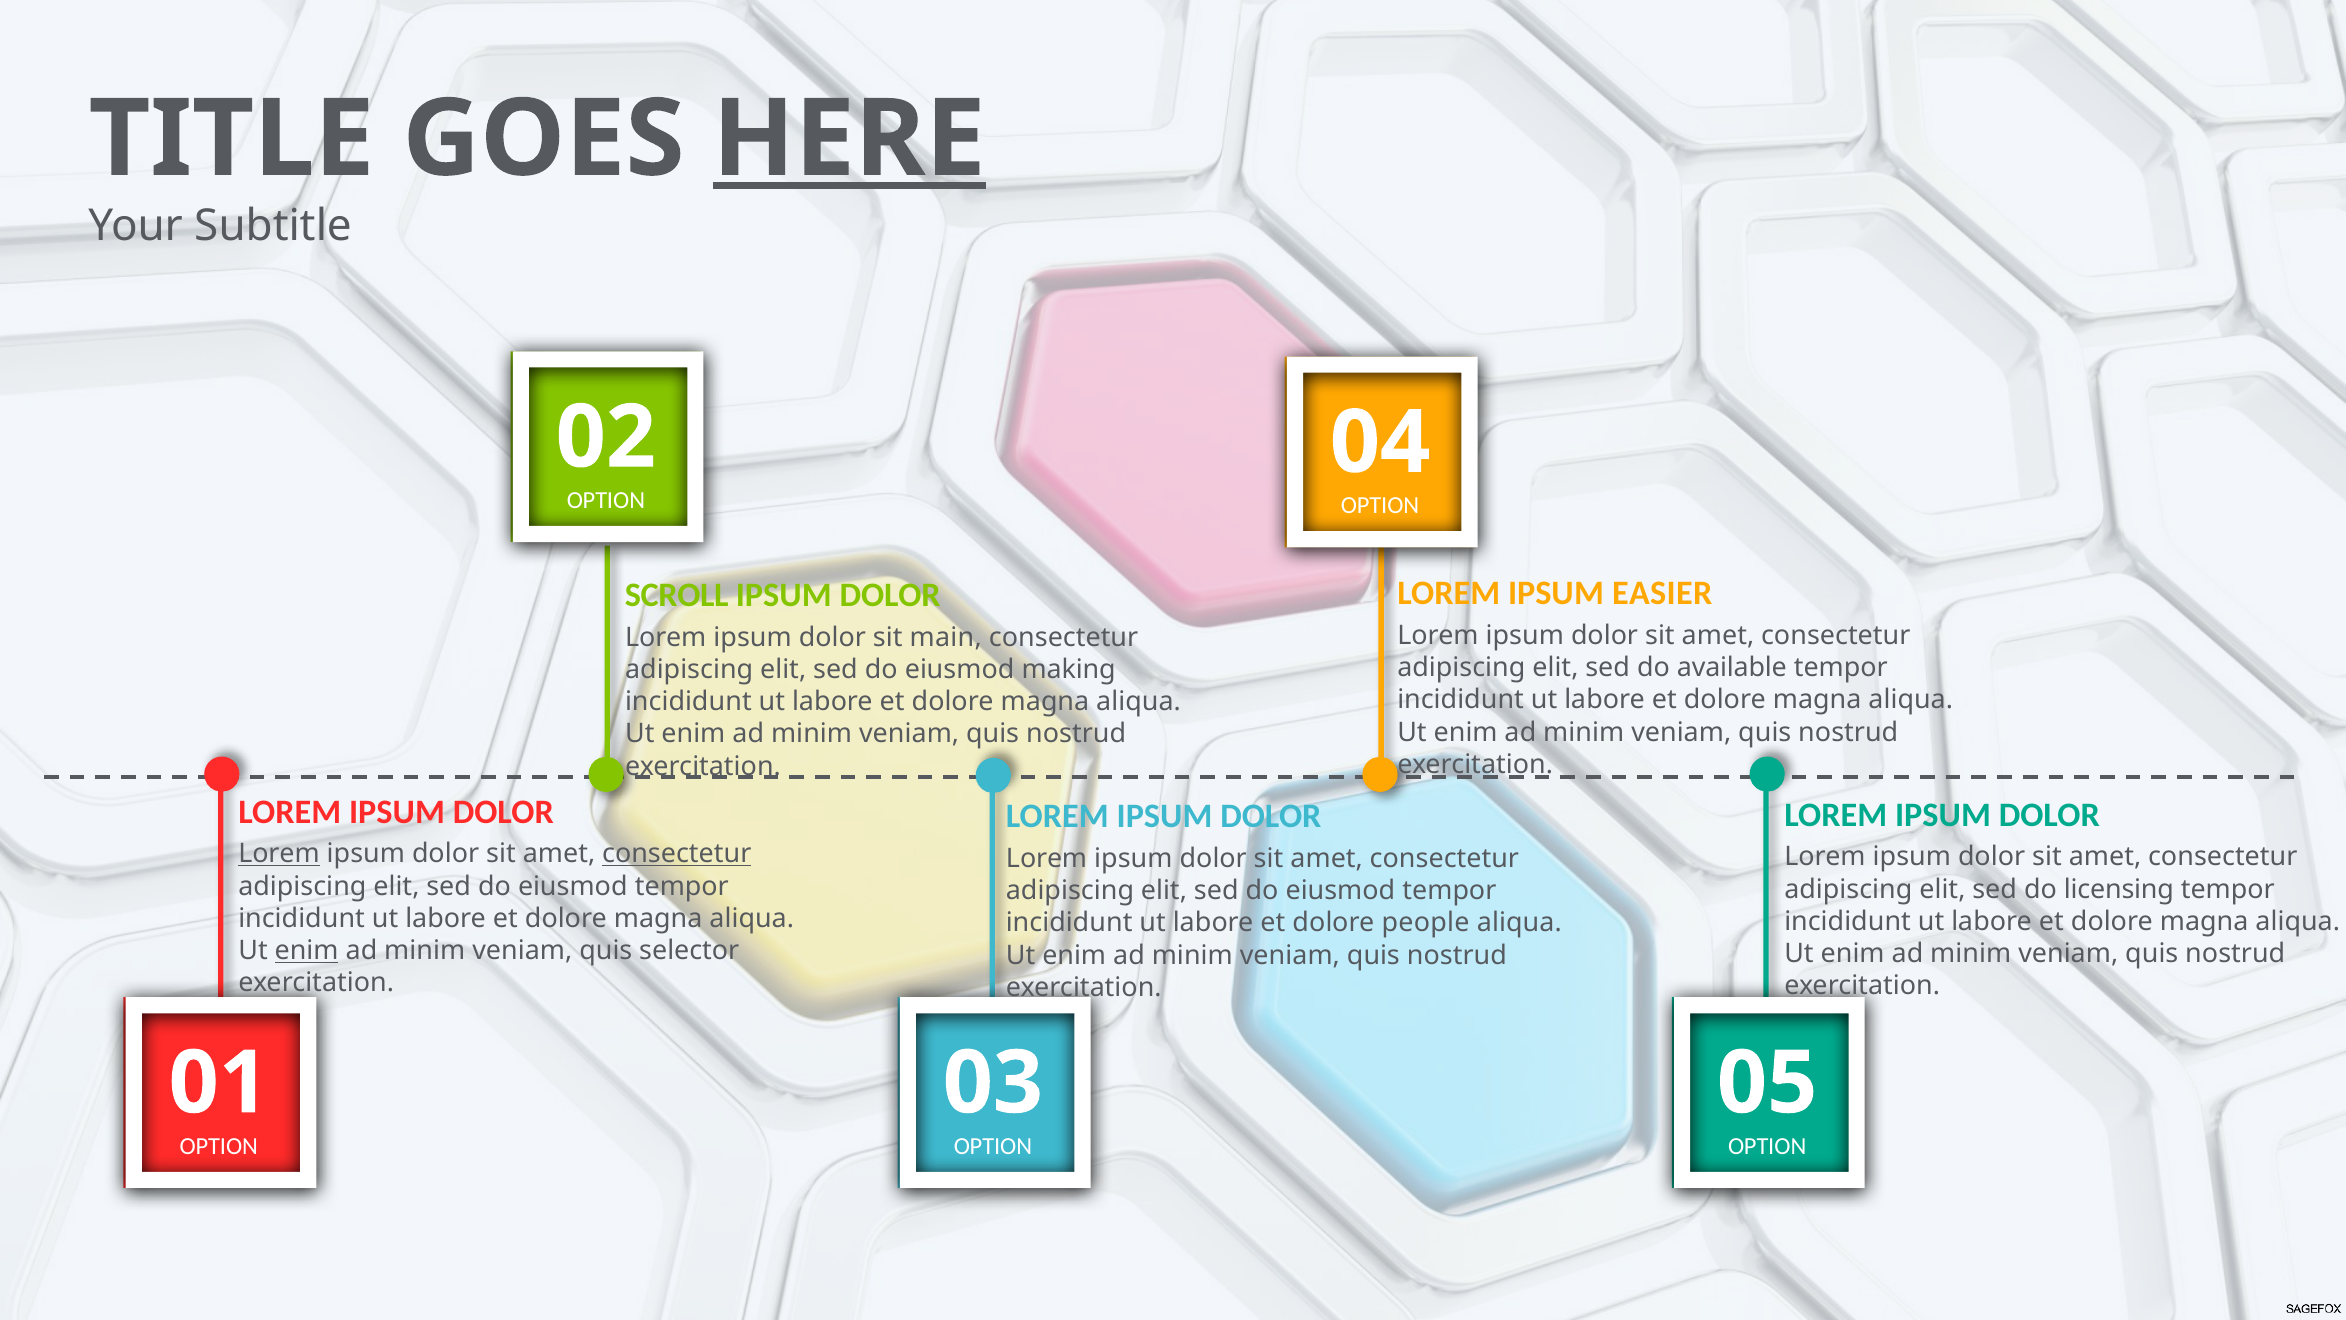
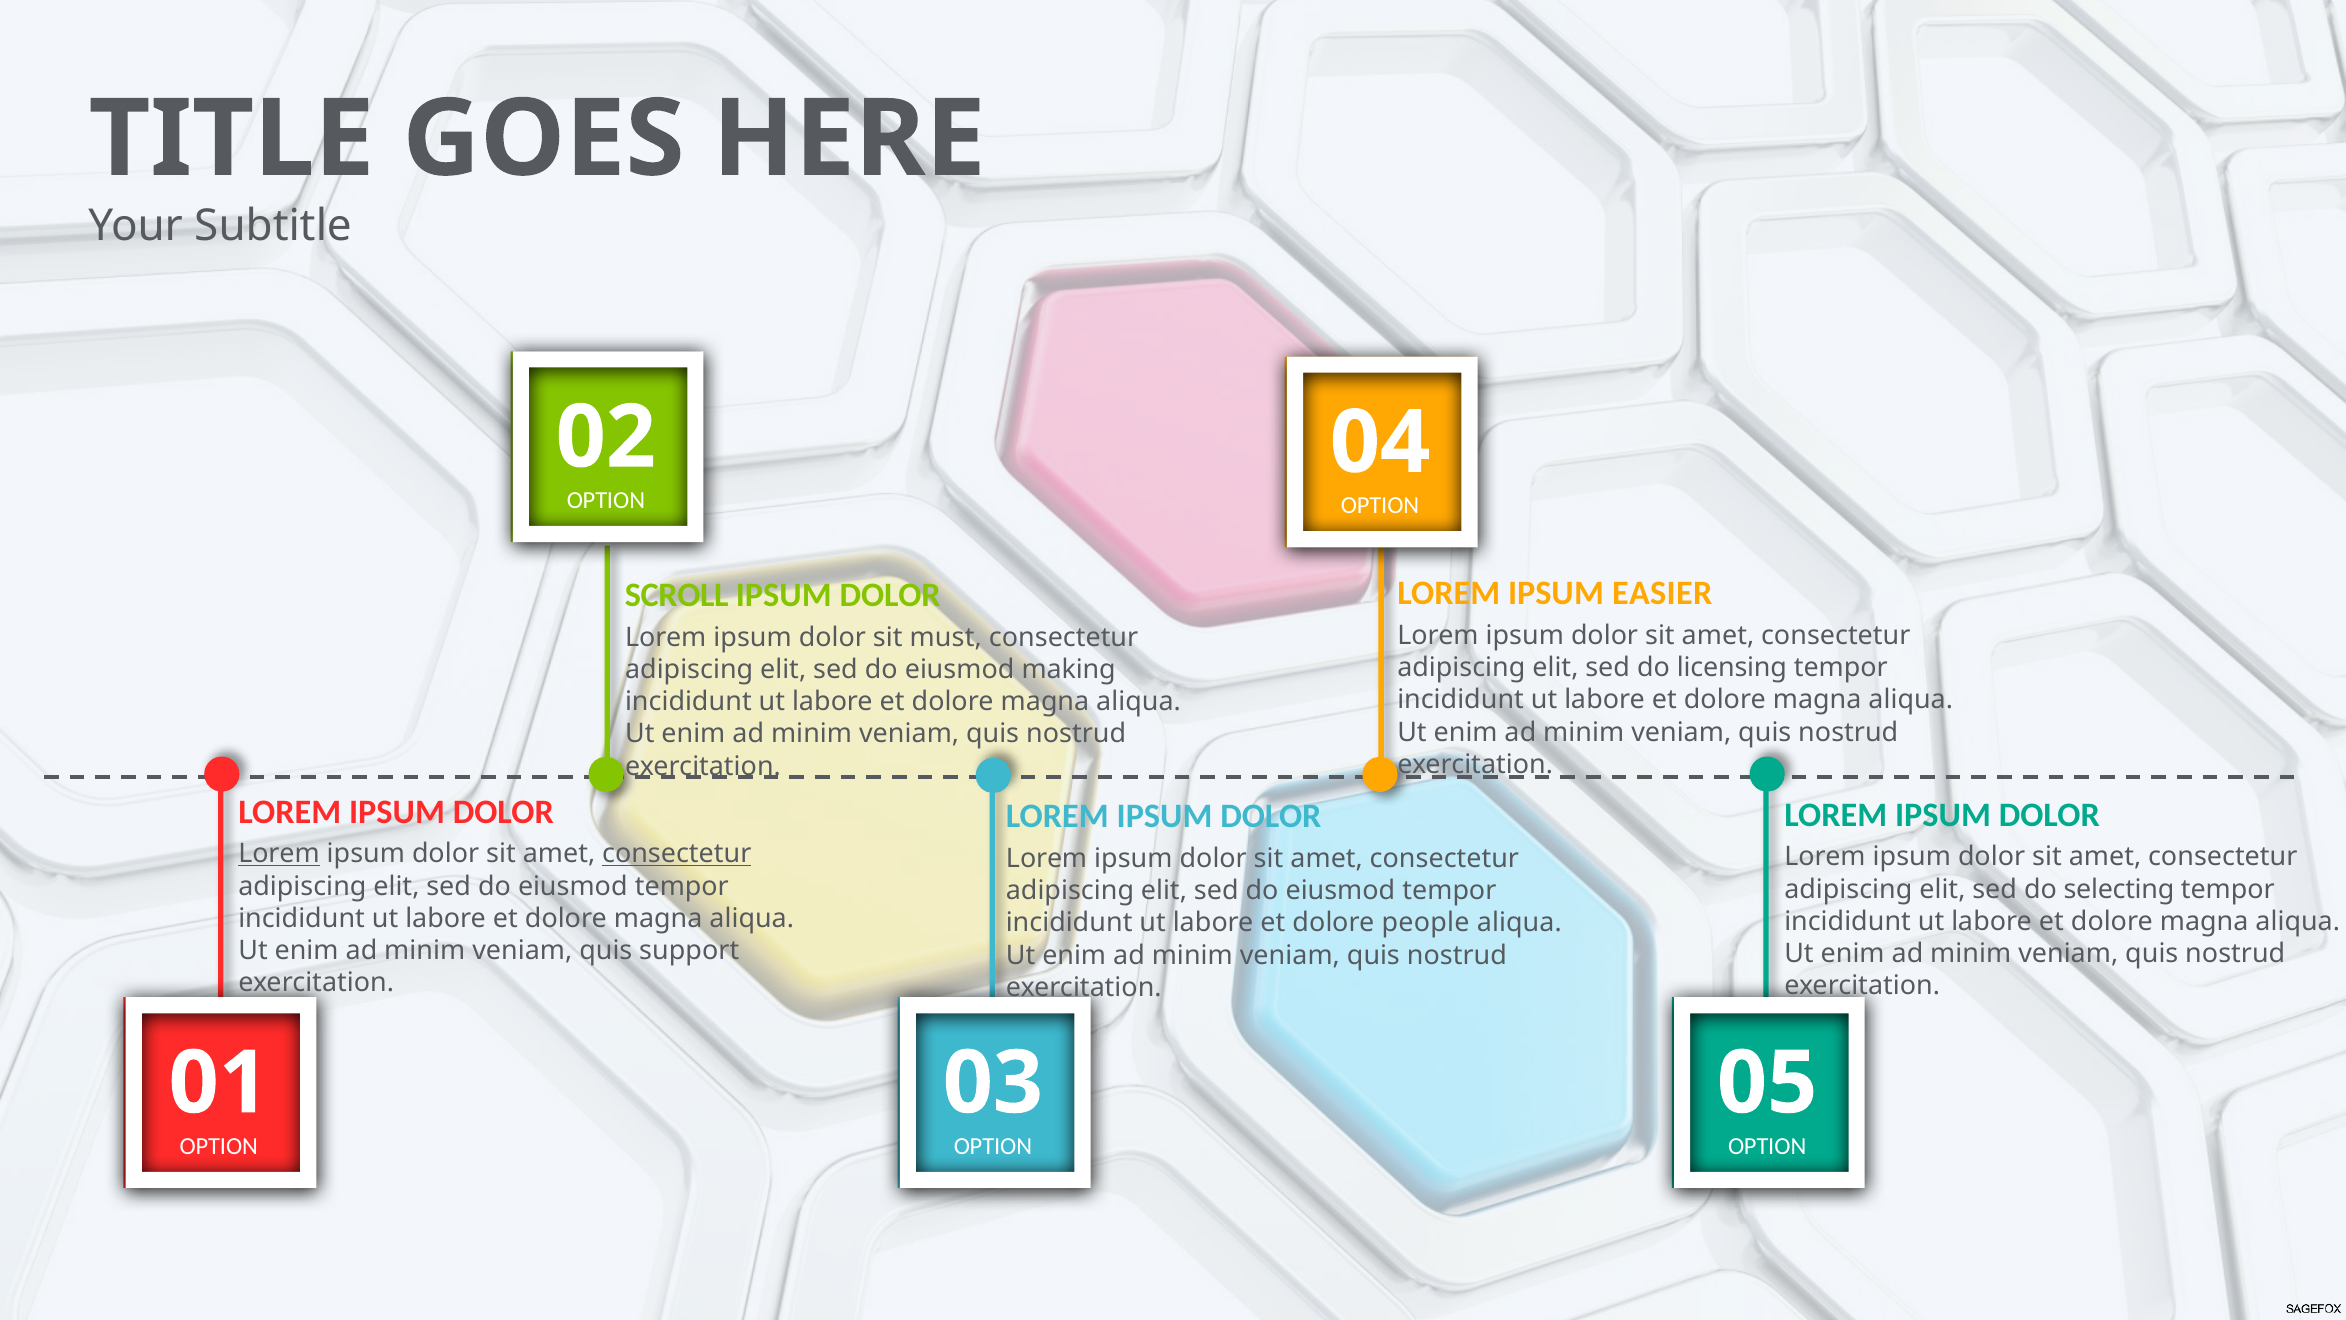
HERE underline: present -> none
main: main -> must
available: available -> licensing
licensing: licensing -> selecting
enim at (307, 951) underline: present -> none
selector: selector -> support
